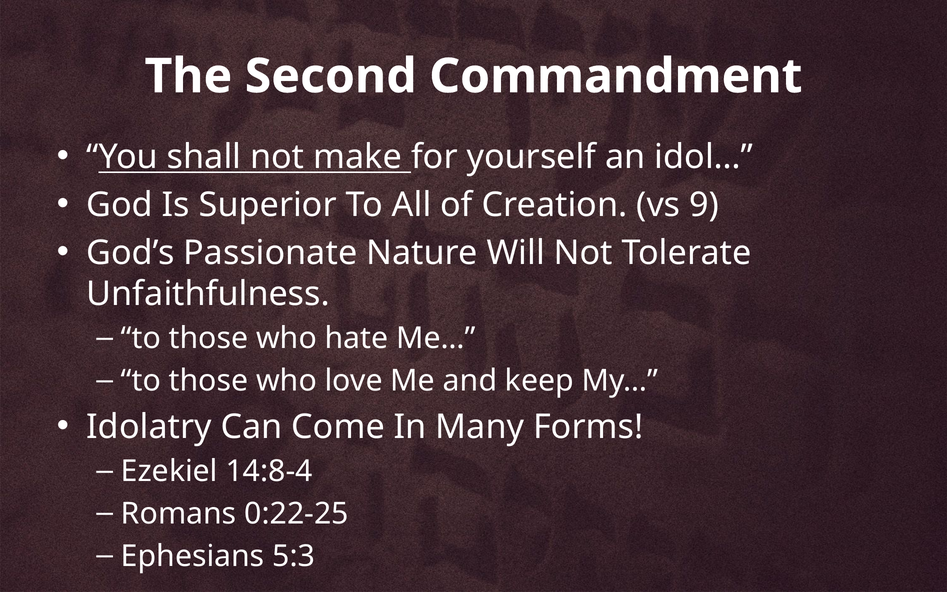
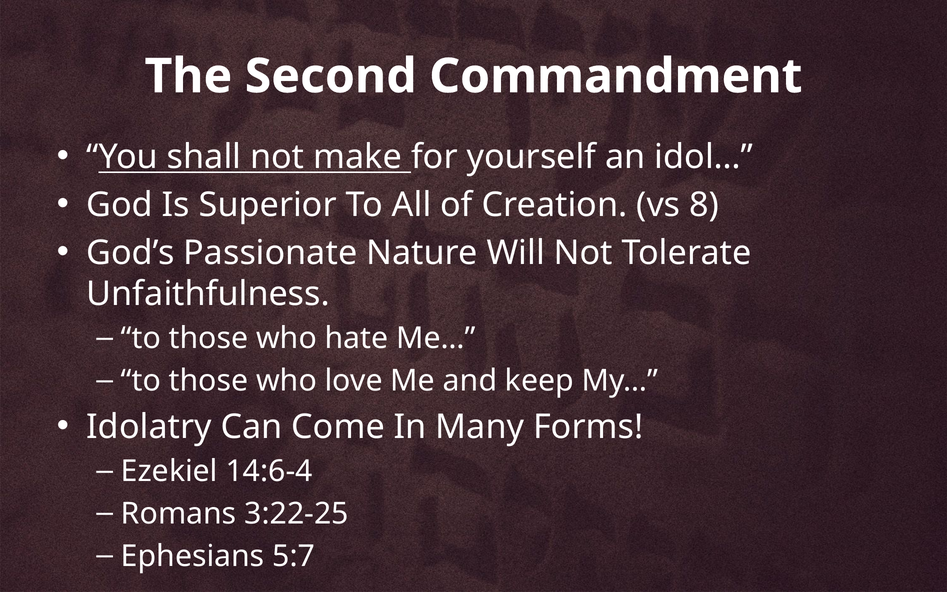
9: 9 -> 8
14:8-4: 14:8-4 -> 14:6-4
0:22-25: 0:22-25 -> 3:22-25
5:3: 5:3 -> 5:7
